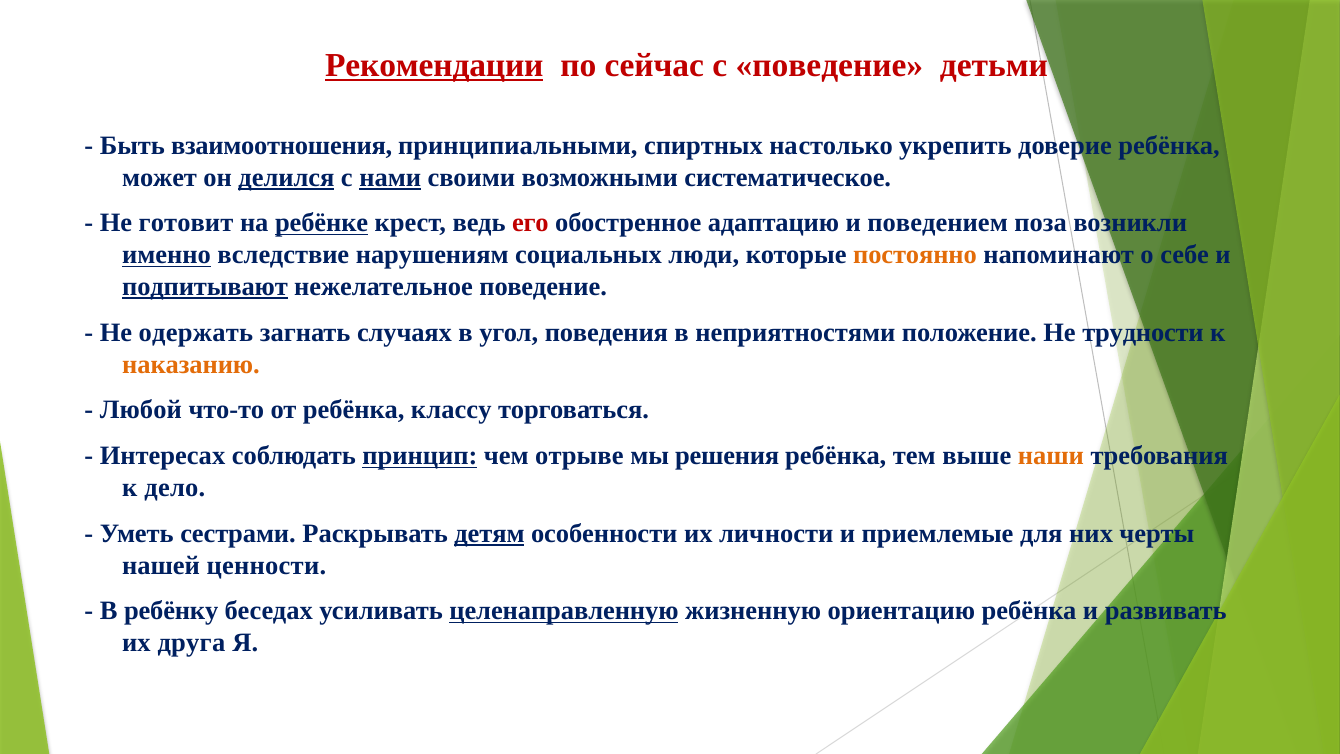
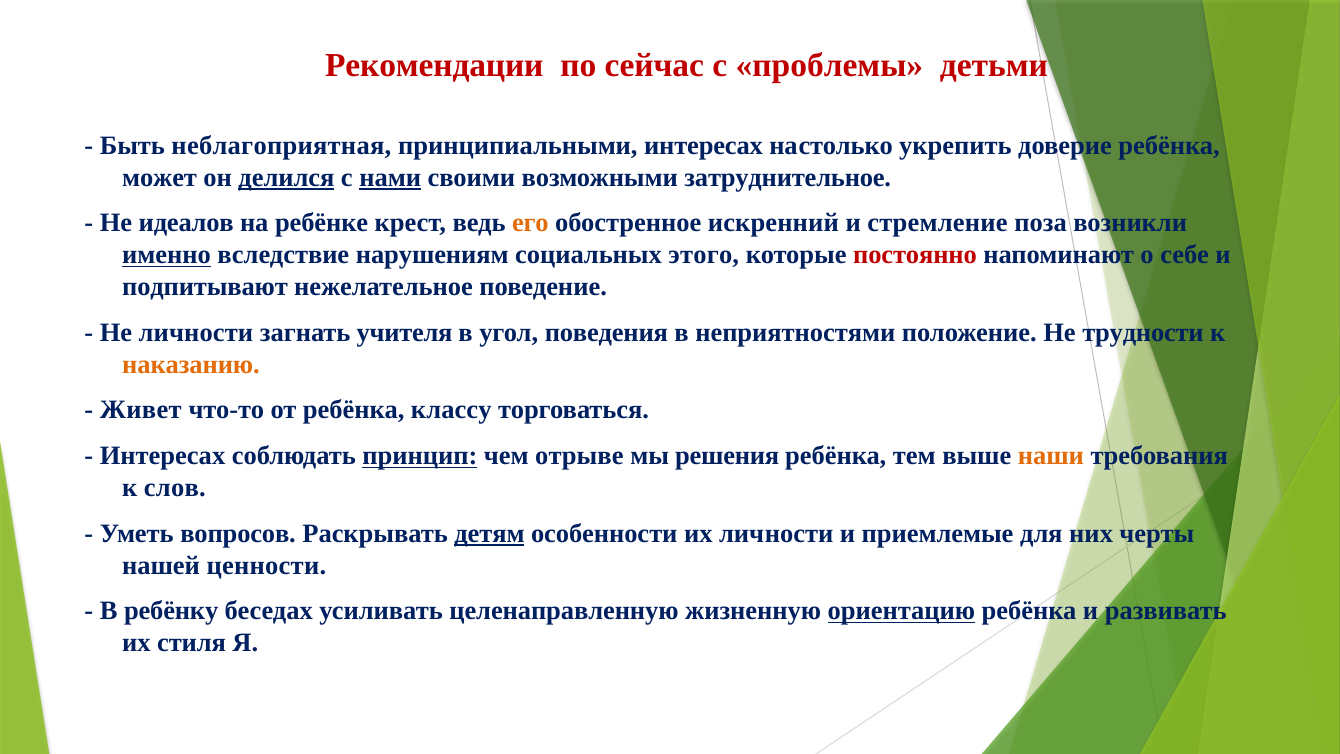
Рекомендации underline: present -> none
с поведение: поведение -> проблемы
взаимоотношения: взаимоотношения -> неблагоприятная
принципиальными спиртных: спиртных -> интересах
систематическое: систематическое -> затруднительное
готовит: готовит -> идеалов
ребёнке underline: present -> none
его colour: red -> orange
адаптацию: адаптацию -> искренний
поведением: поведением -> стремление
люди: люди -> этого
постоянно colour: orange -> red
подпитывают underline: present -> none
одержать: одержать -> личности
случаях: случаях -> учителя
Любой: Любой -> Живет
дело: дело -> слов
сестрами: сестрами -> вопросов
целенаправленную underline: present -> none
ориентацию underline: none -> present
друга: друга -> стиля
